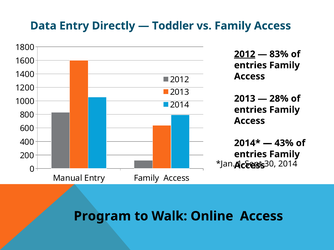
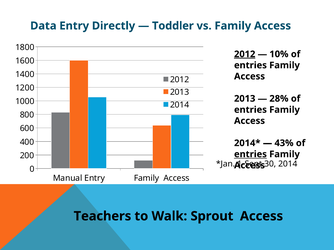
83%: 83% -> 10%
entries at (250, 154) underline: none -> present
Program: Program -> Teachers
Online: Online -> Sprout
